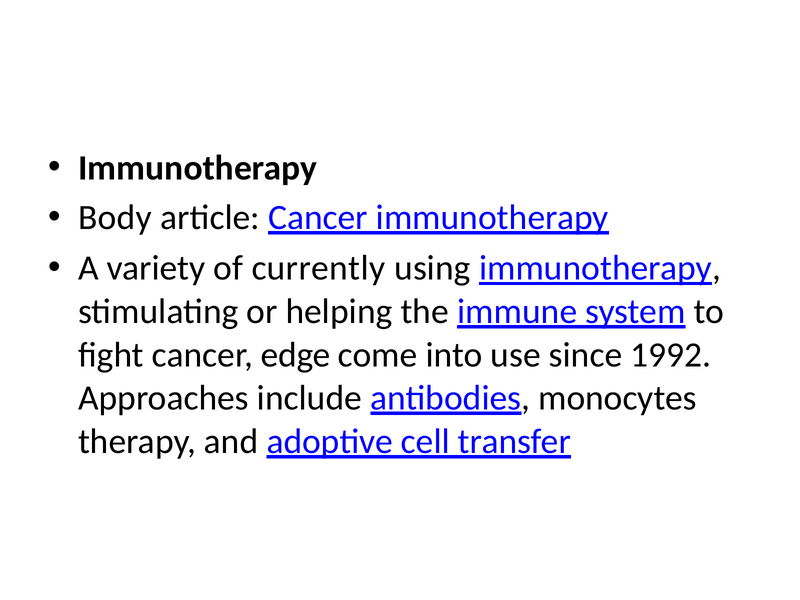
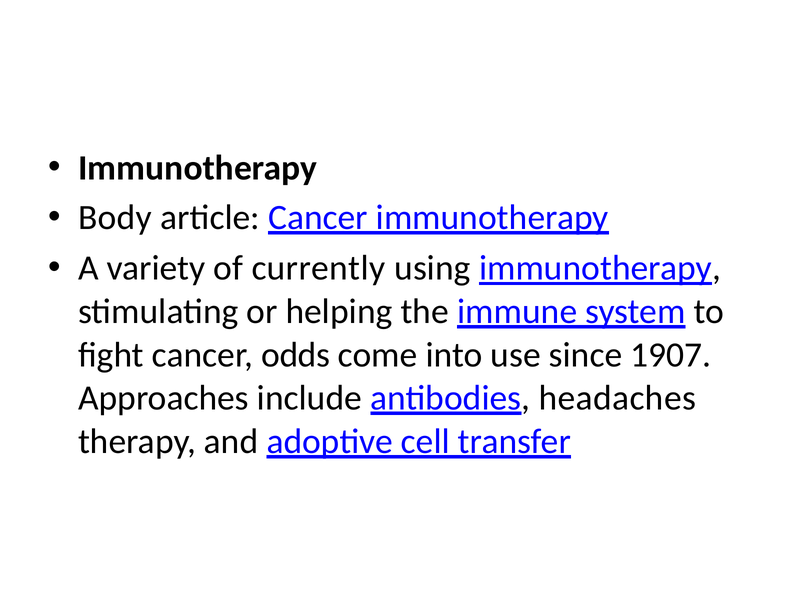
edge: edge -> odds
1992: 1992 -> 1907
monocytes: monocytes -> headaches
